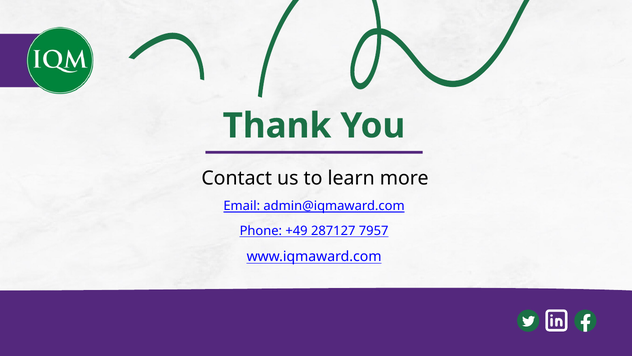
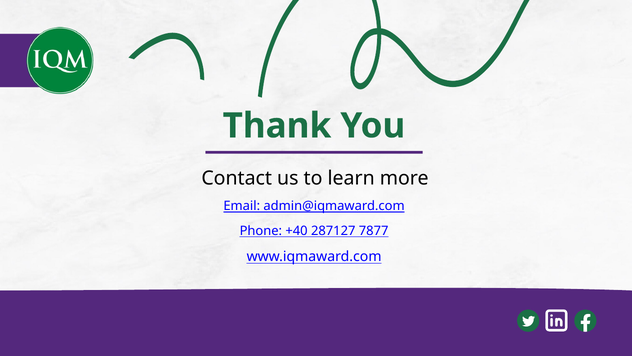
+49: +49 -> +40
7957: 7957 -> 7877
